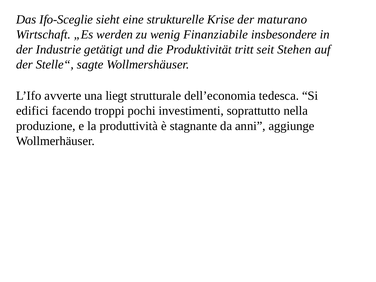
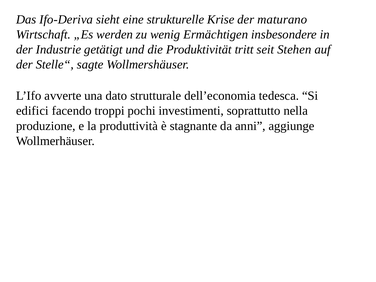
Ifo-Sceglie: Ifo-Sceglie -> Ifo-Deriva
Finanziabile: Finanziabile -> Ermächtigen
liegt: liegt -> dato
